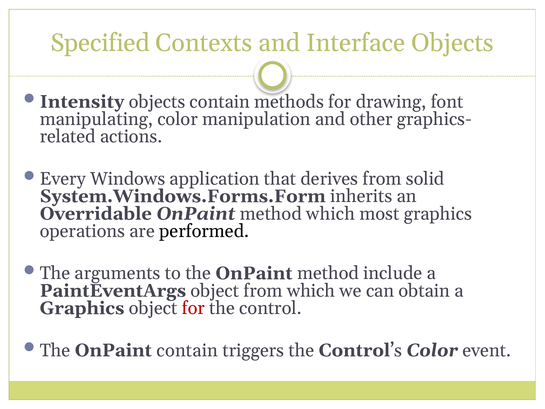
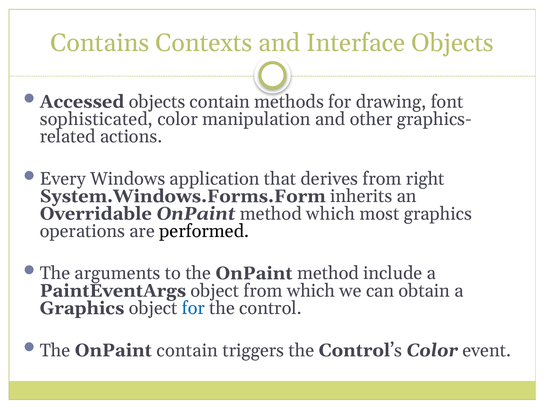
Specified: Specified -> Contains
Intensity: Intensity -> Accessed
manipulating: manipulating -> sophisticated
solid: solid -> right
for at (193, 308) colour: red -> blue
